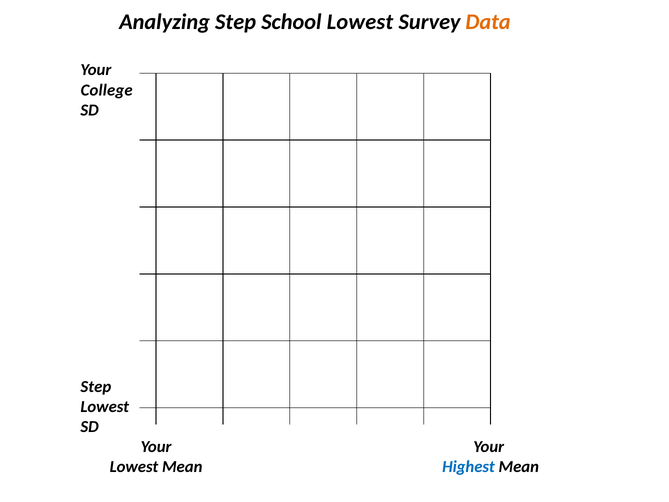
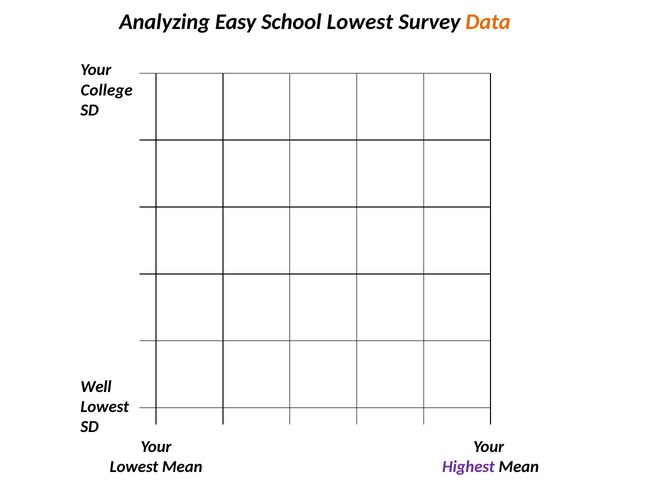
Analyzing Step: Step -> Easy
Step at (96, 387): Step -> Well
Highest colour: blue -> purple
